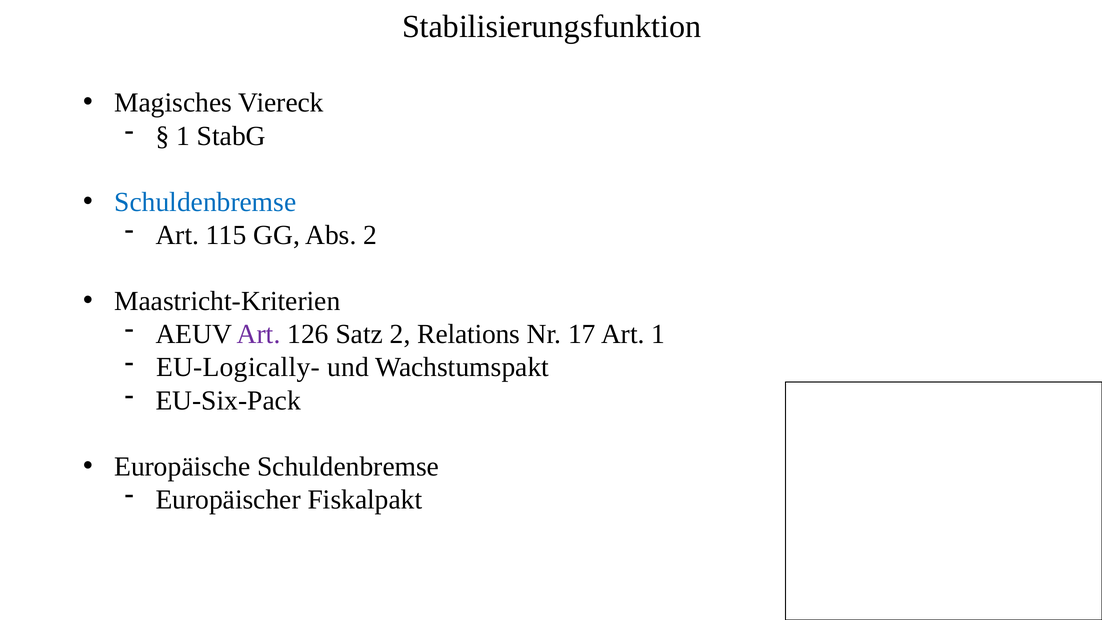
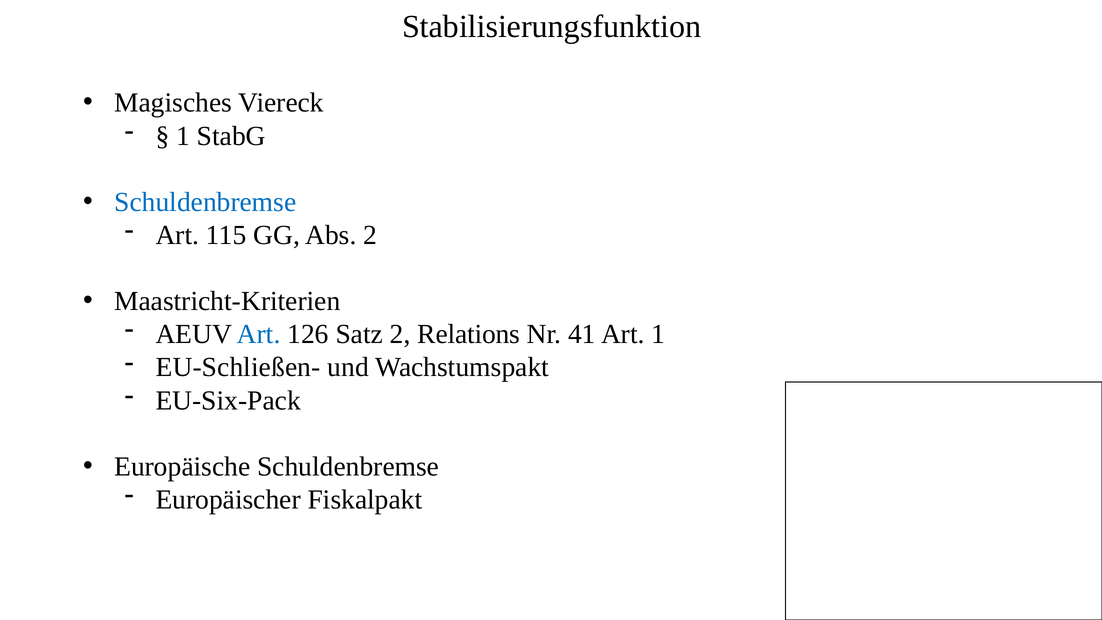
Art at (259, 334) colour: purple -> blue
17: 17 -> 41
EU-Logically-: EU-Logically- -> EU-Schließen-
